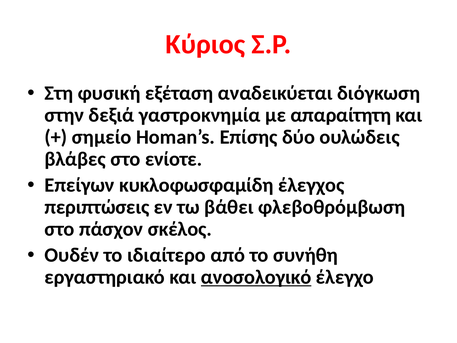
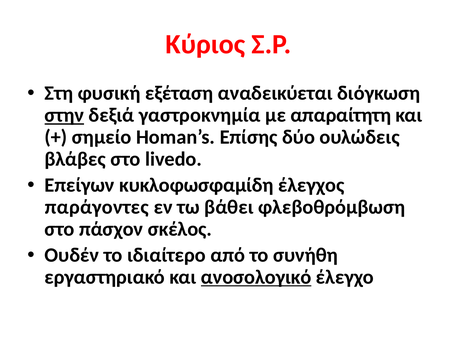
στην underline: none -> present
ενίοτε: ενίοτε -> livedo
περιπτώσεις: περιπτώσεις -> παράγοντες
